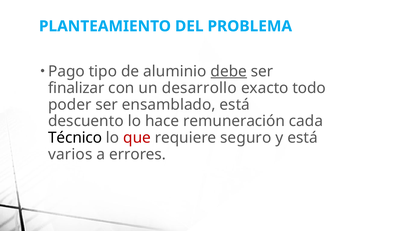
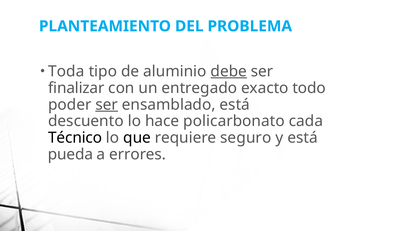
Pago: Pago -> Toda
desarrollo: desarrollo -> entregado
ser at (107, 105) underline: none -> present
remuneración: remuneración -> policarbonato
que colour: red -> black
varios: varios -> pueda
